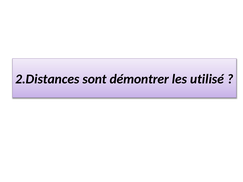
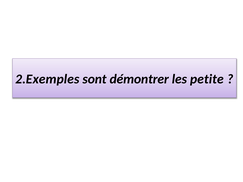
2.Distances: 2.Distances -> 2.Exemples
utilisé: utilisé -> petite
